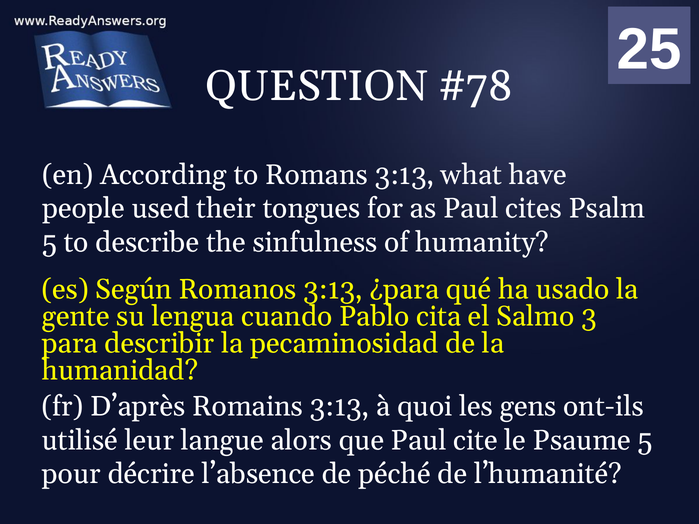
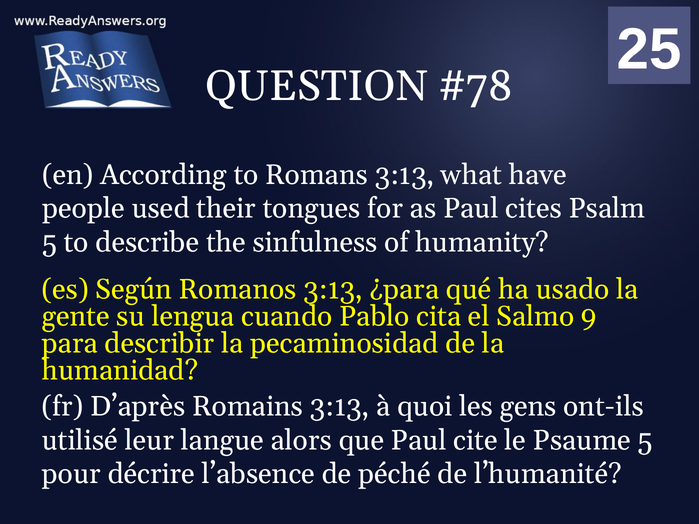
3: 3 -> 9
